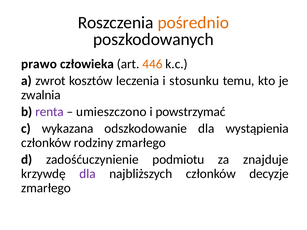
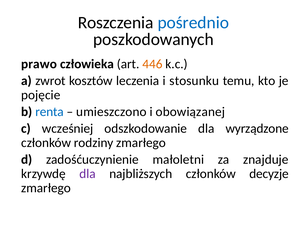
pośrednio colour: orange -> blue
zwalnia: zwalnia -> pojęcie
renta colour: purple -> blue
powstrzymać: powstrzymać -> obowiązanej
wykazana: wykazana -> wcześniej
wystąpienia: wystąpienia -> wyrządzone
podmiotu: podmiotu -> małoletni
